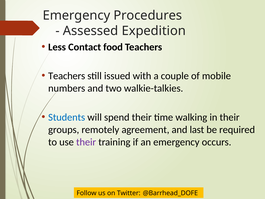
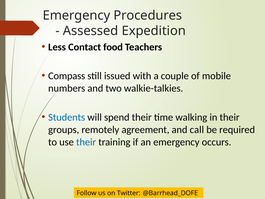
Teachers at (67, 76): Teachers -> Compass
last: last -> call
their at (86, 142) colour: purple -> blue
